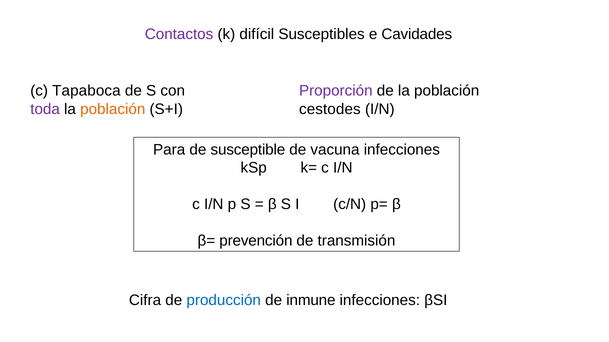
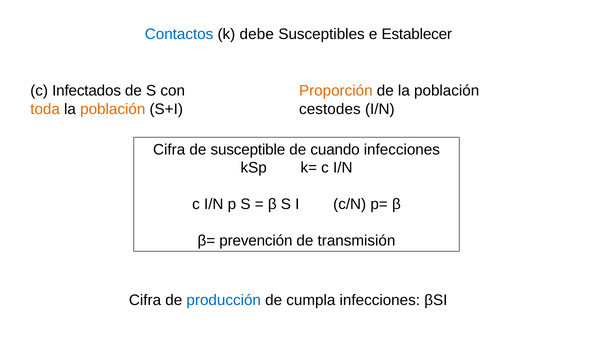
Contactos colour: purple -> blue
difícil: difícil -> debe
Cavidades: Cavidades -> Establecer
Tapaboca: Tapaboca -> Infectados
Proporción colour: purple -> orange
toda colour: purple -> orange
Para at (169, 150): Para -> Cifra
vacuna: vacuna -> cuando
inmune: inmune -> cumpla
